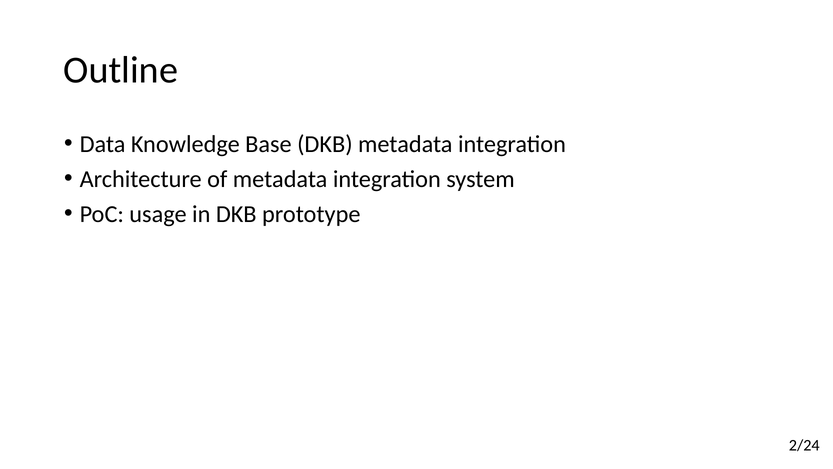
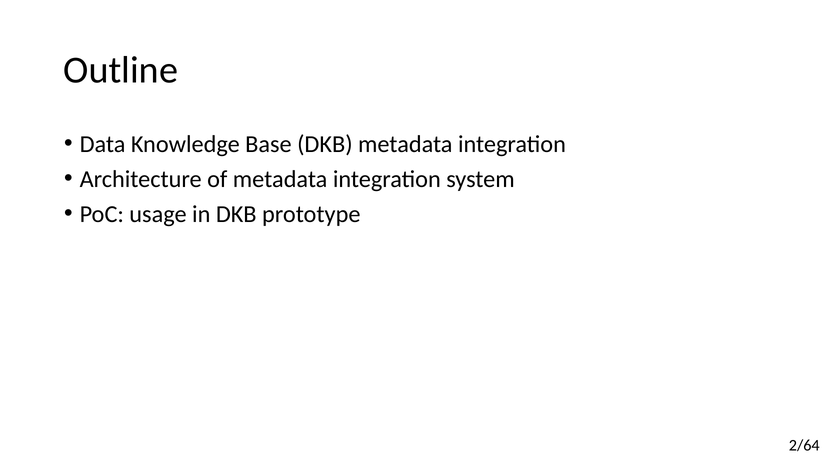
2/24: 2/24 -> 2/64
